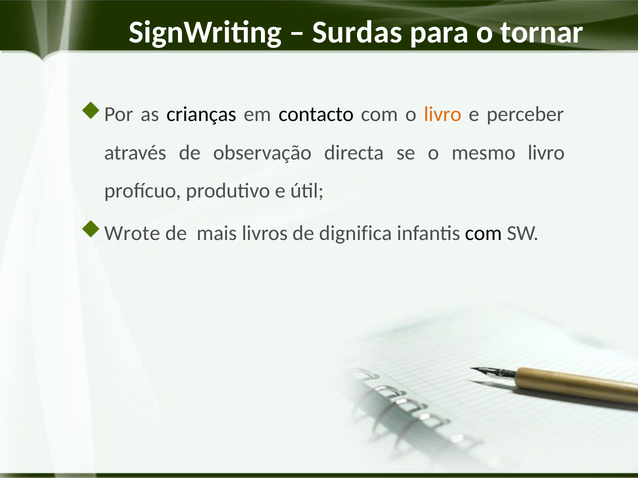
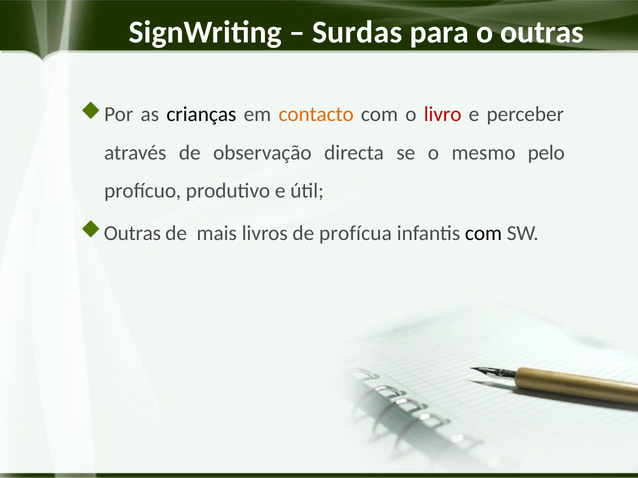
o tornar: tornar -> outras
contacto colour: black -> orange
livro at (443, 115) colour: orange -> red
mesmo livro: livro -> pelo
Wrote at (132, 234): Wrote -> Outras
dignifica: dignifica -> profícua
